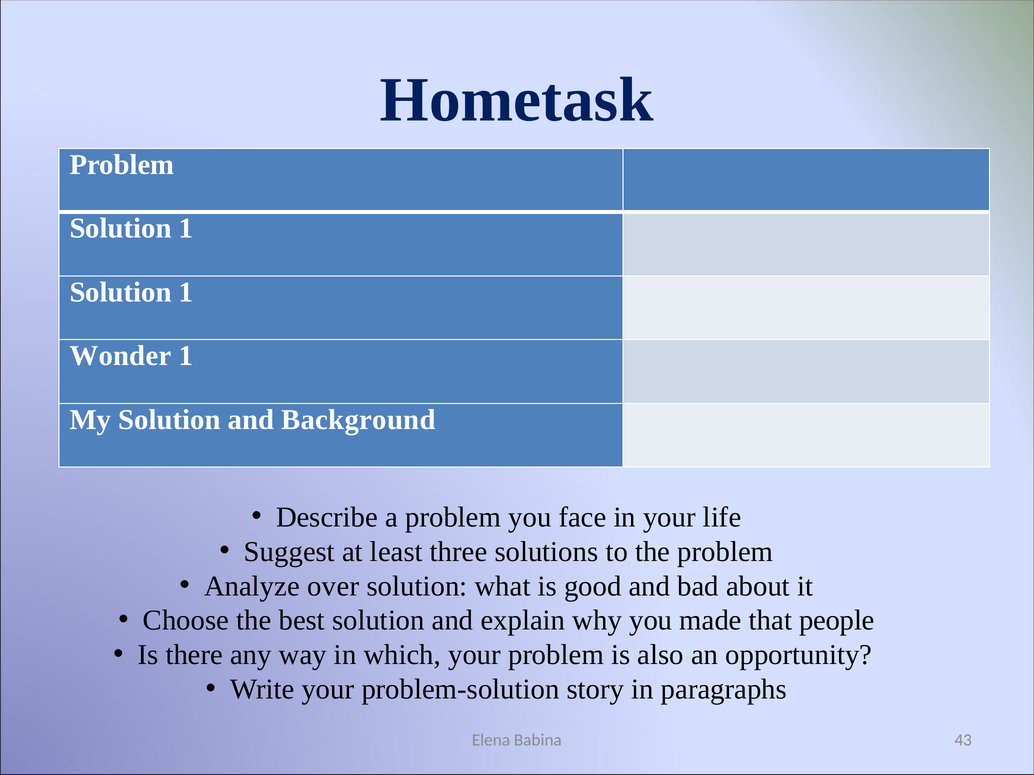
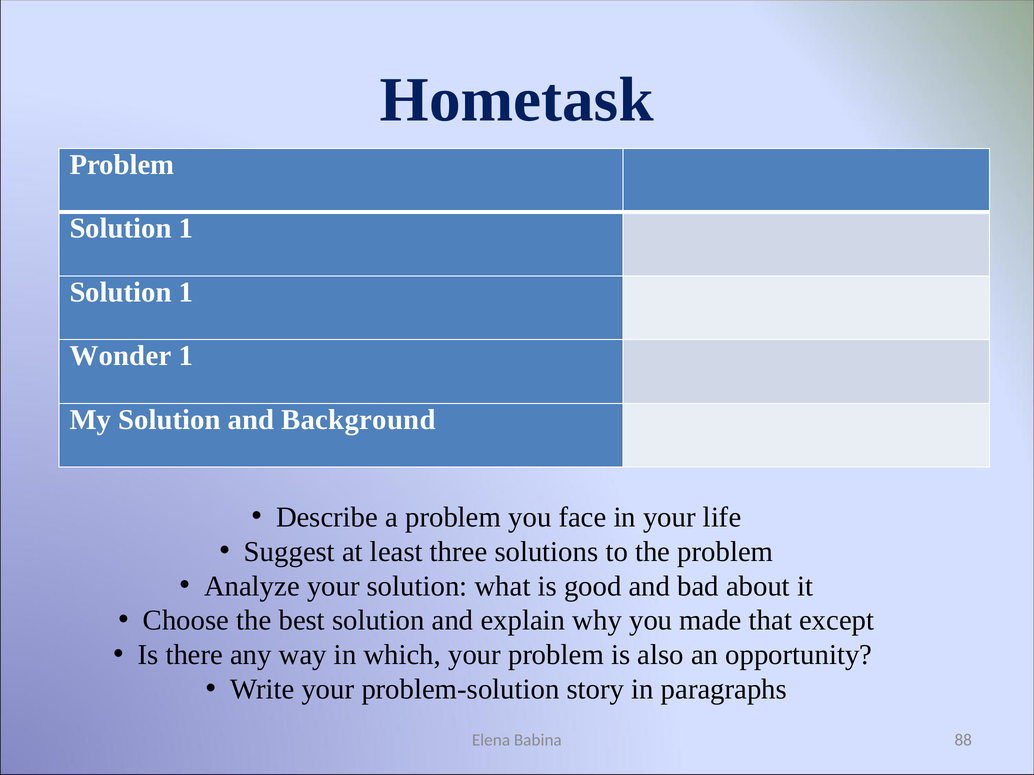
Analyze over: over -> your
people: people -> except
43: 43 -> 88
